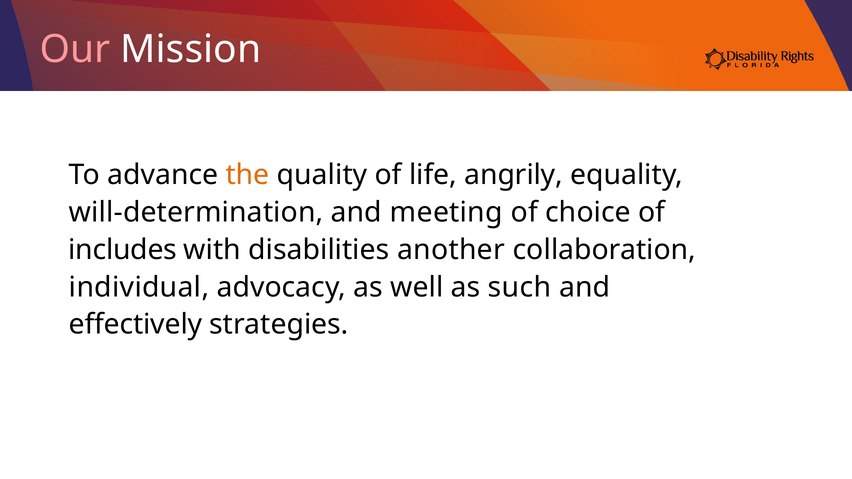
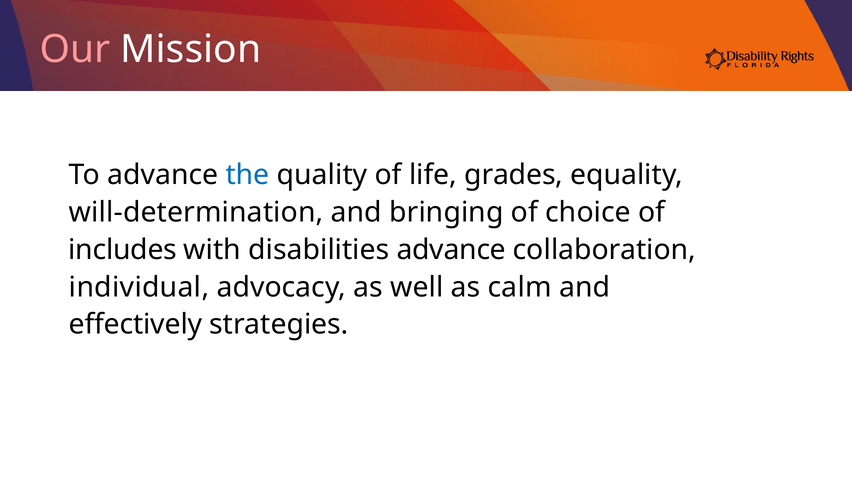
the colour: orange -> blue
angrily: angrily -> grades
meeting: meeting -> bringing
disabilities another: another -> advance
such: such -> calm
